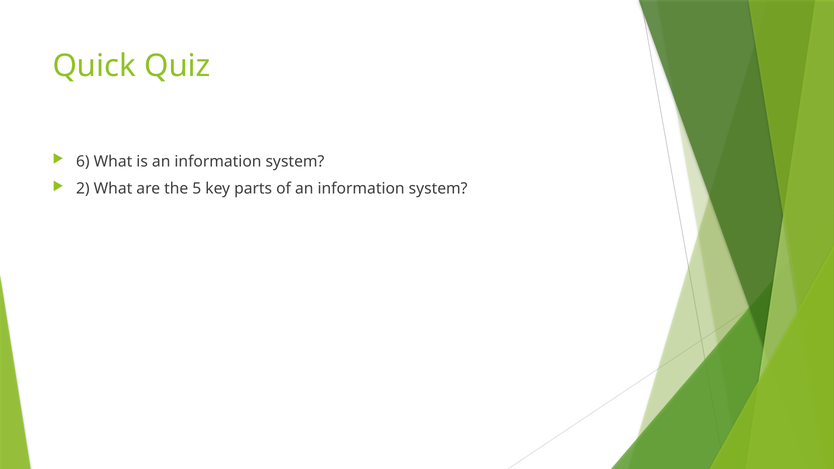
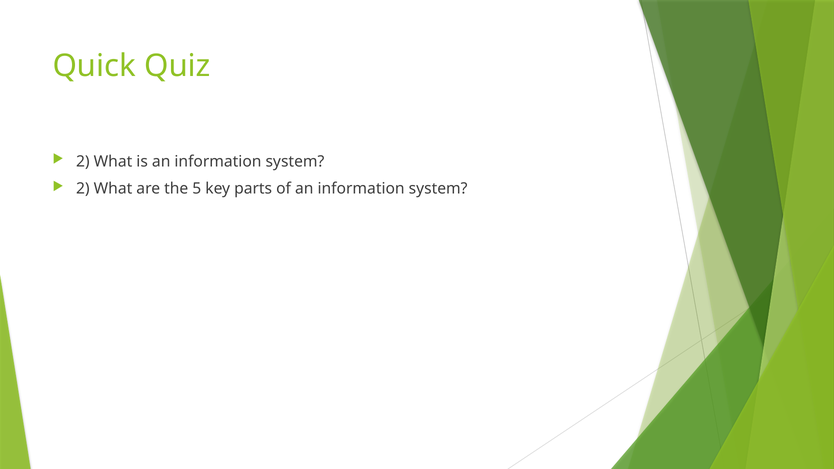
6 at (83, 161): 6 -> 2
